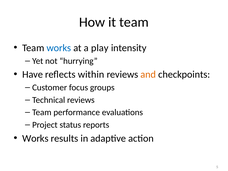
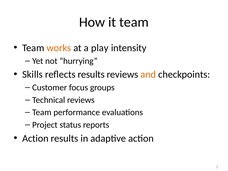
works at (59, 48) colour: blue -> orange
Have: Have -> Skills
reflects within: within -> results
Works at (35, 138): Works -> Action
